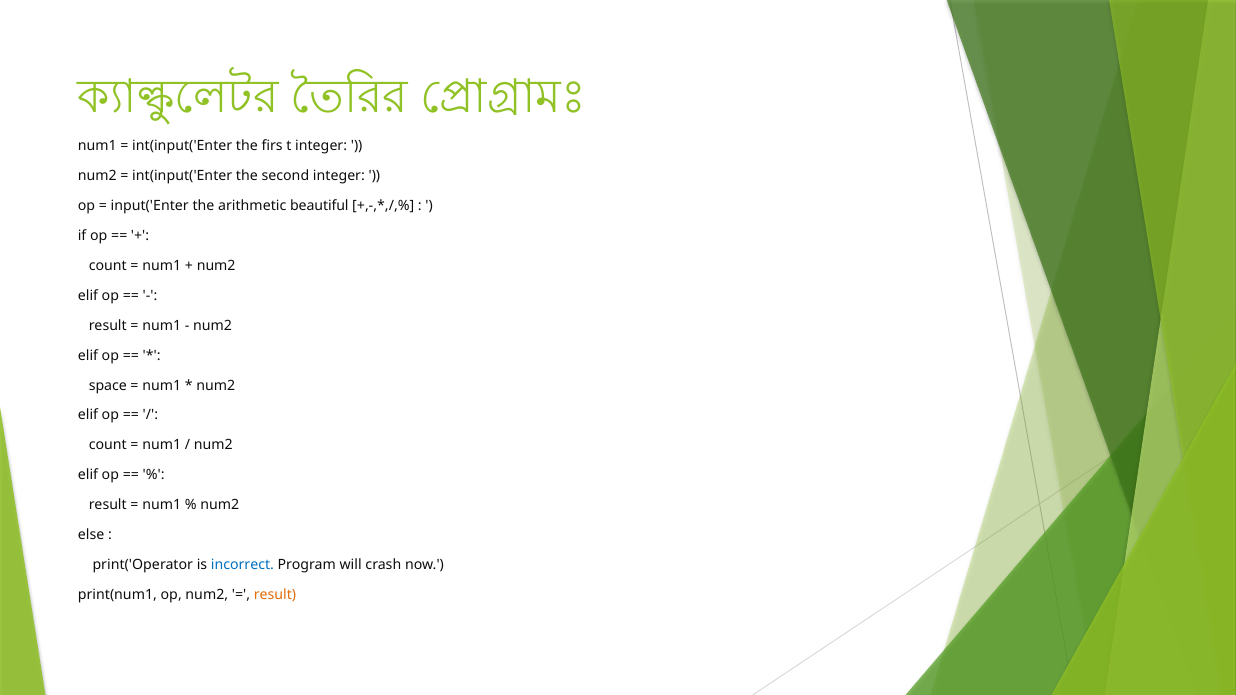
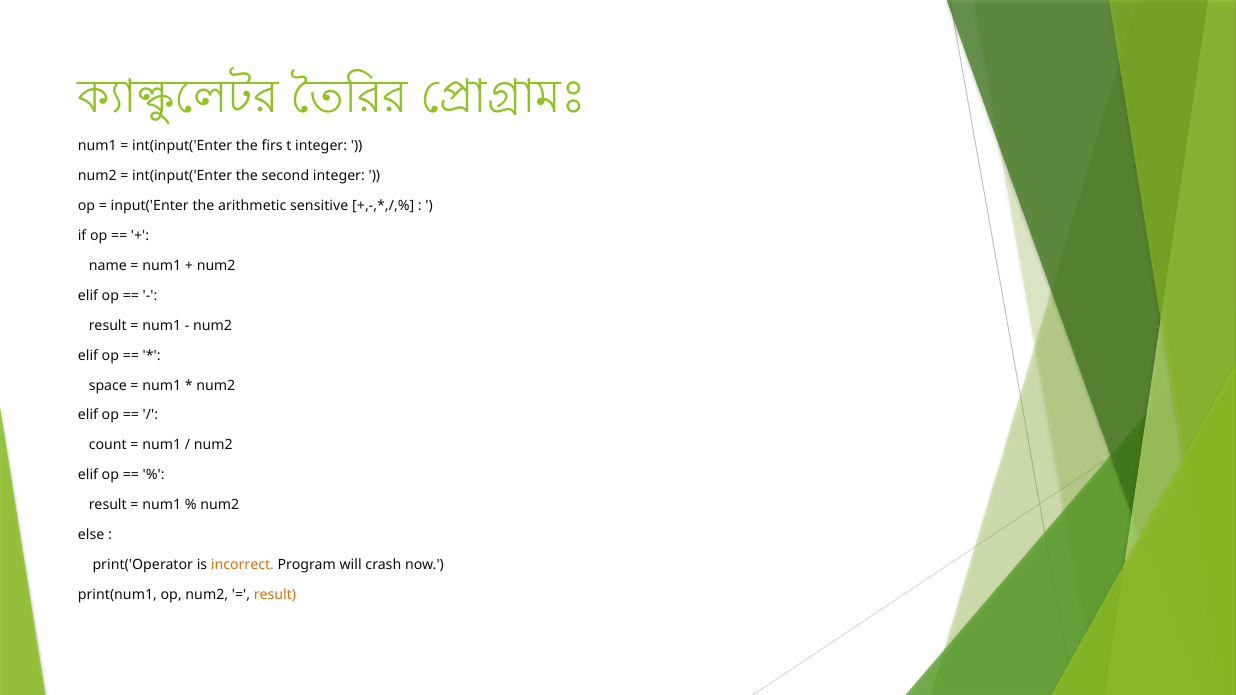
beautiful: beautiful -> sensitive
count at (108, 266): count -> name
incorrect colour: blue -> orange
